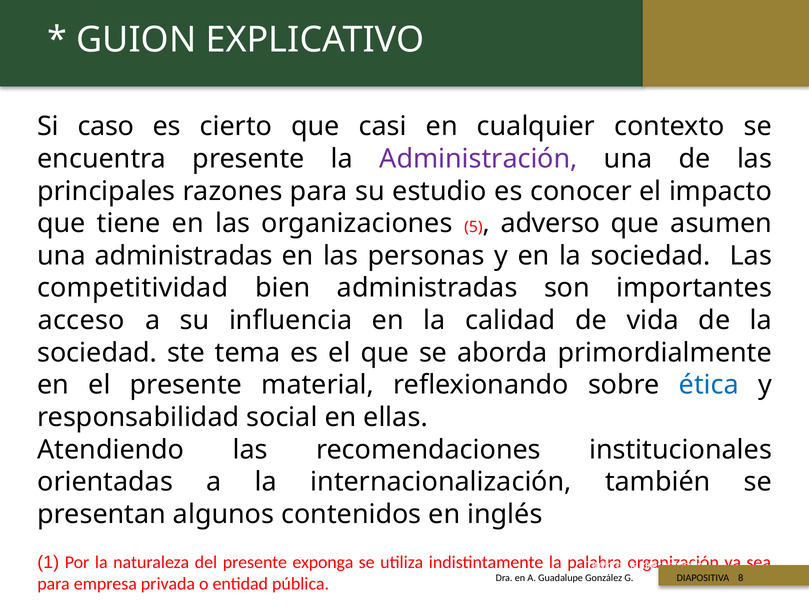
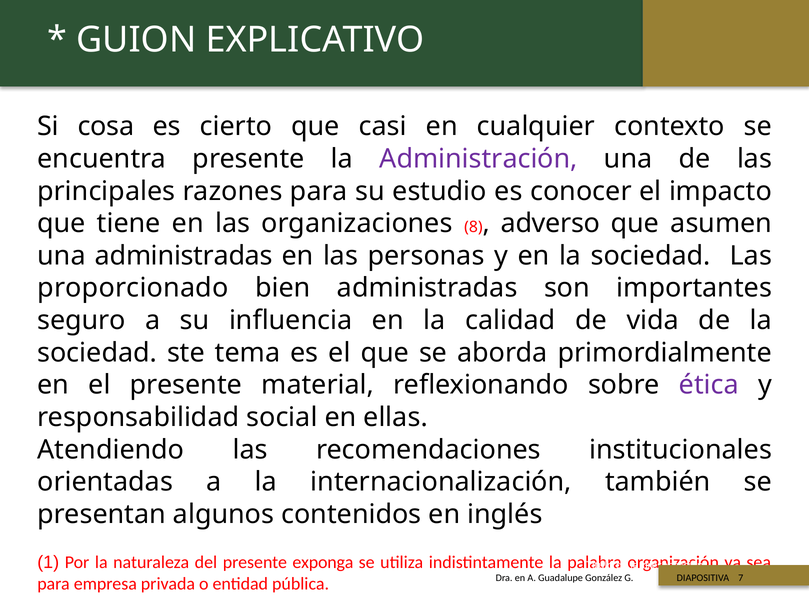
caso: caso -> cosa
5: 5 -> 8
competitividad: competitividad -> proporcionado
acceso: acceso -> seguro
ética colour: blue -> purple
8: 8 -> 7
